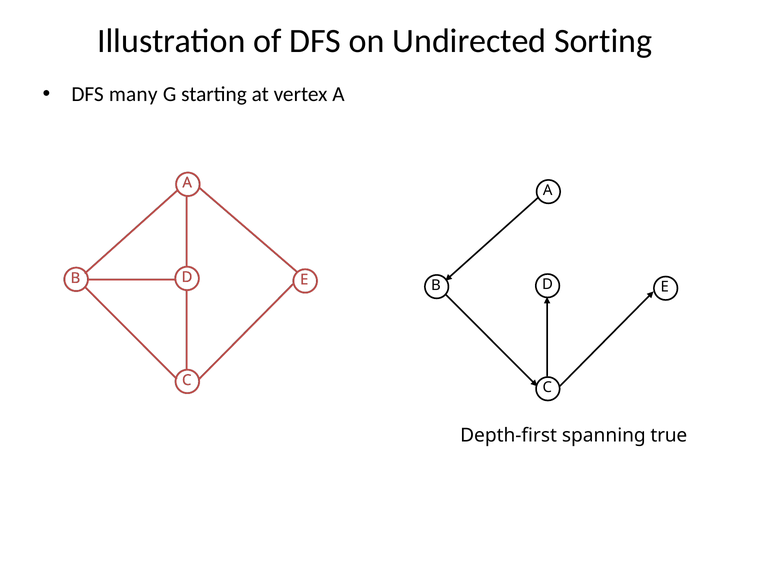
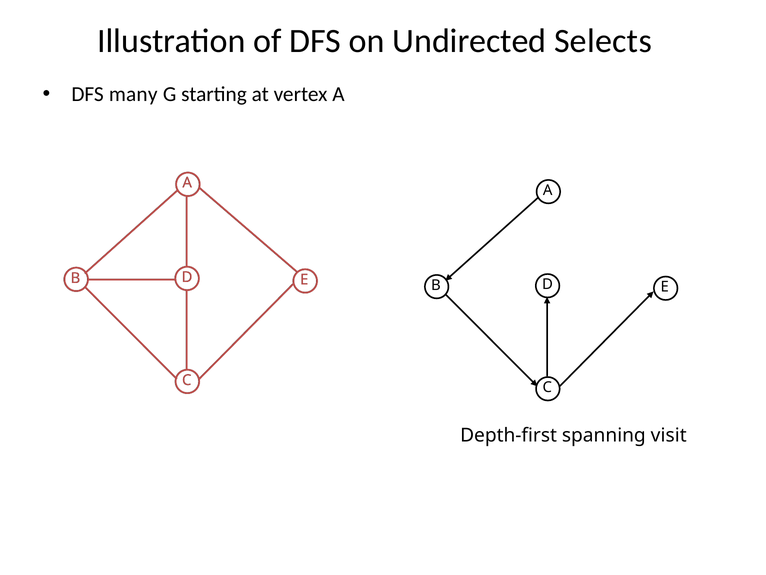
Sorting: Sorting -> Selects
true: true -> visit
